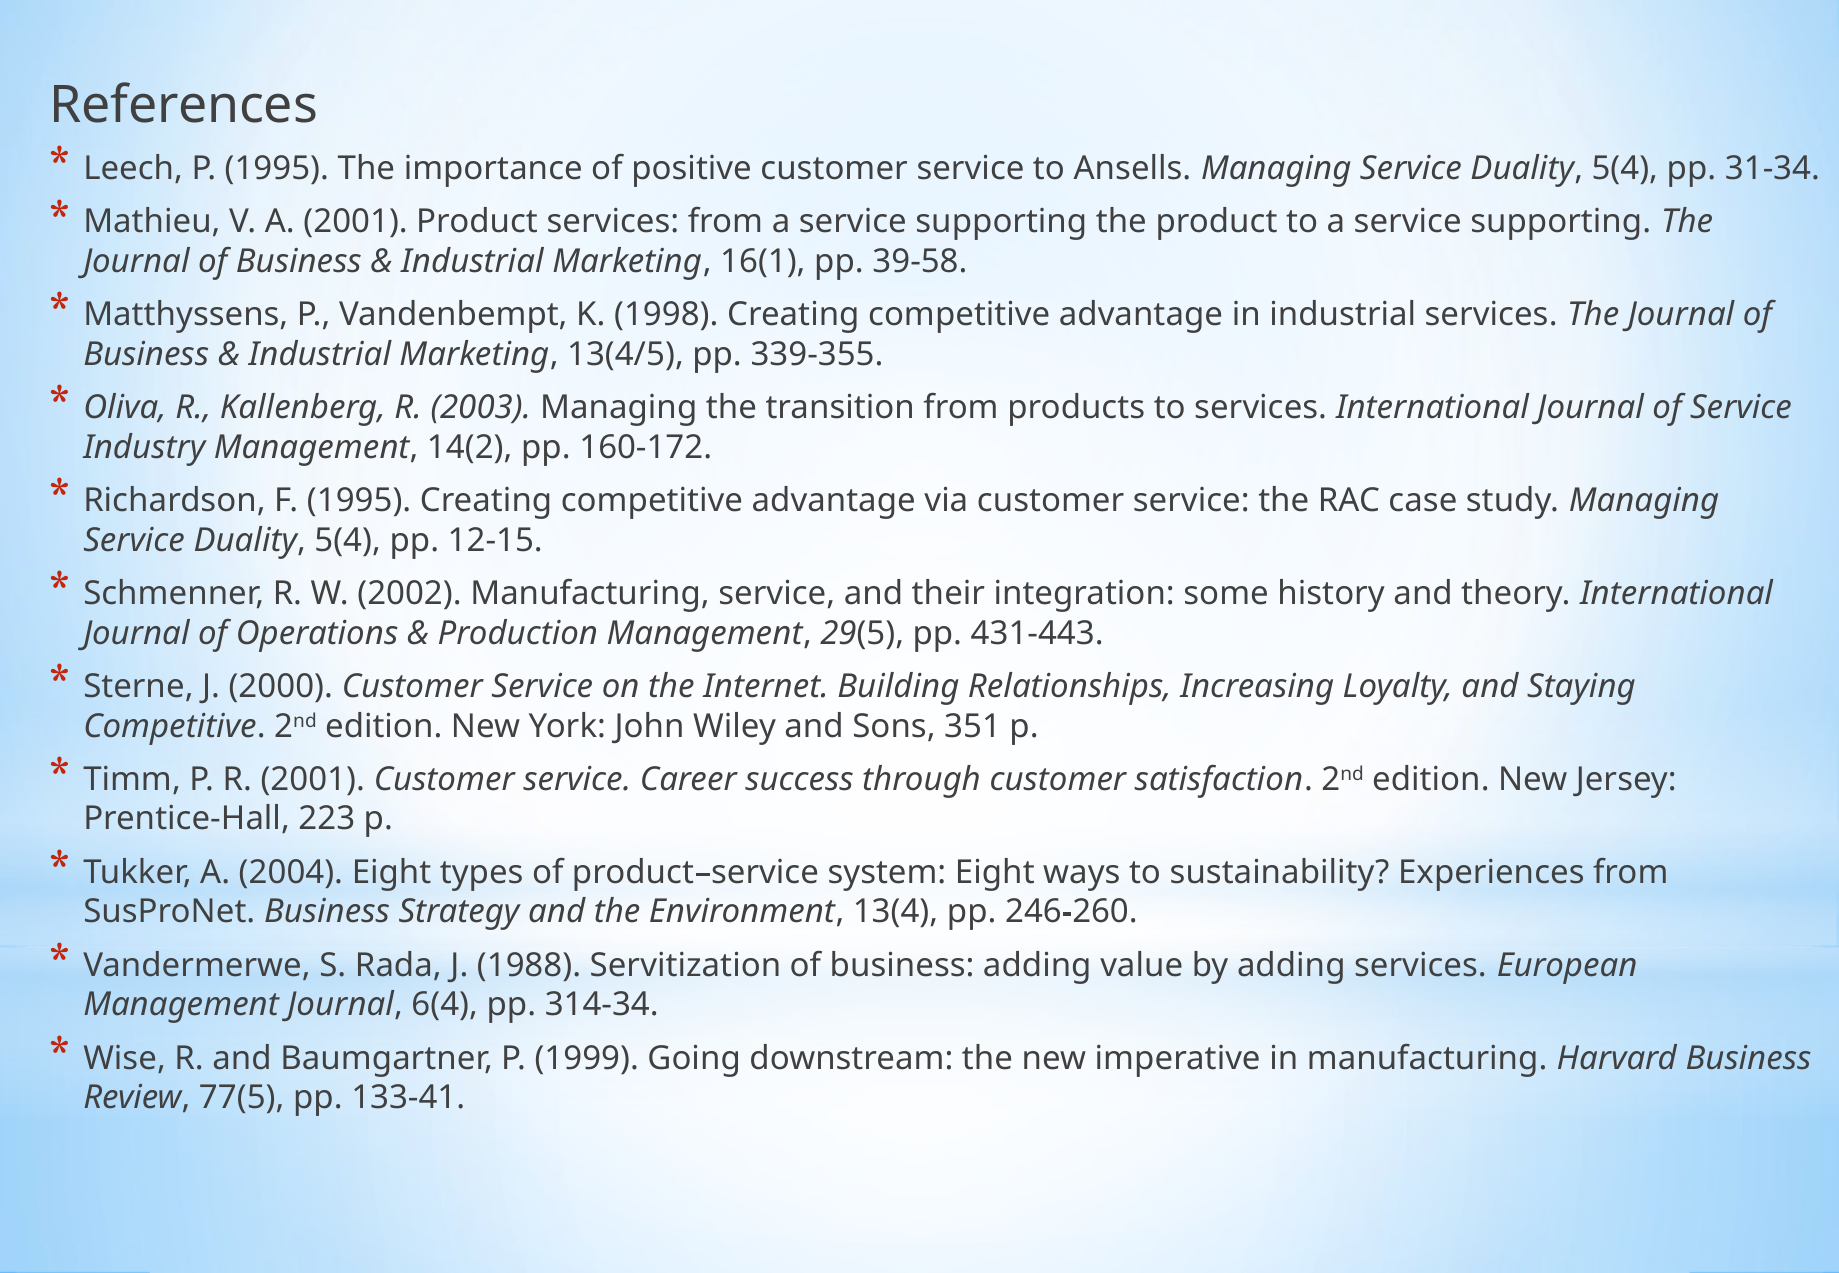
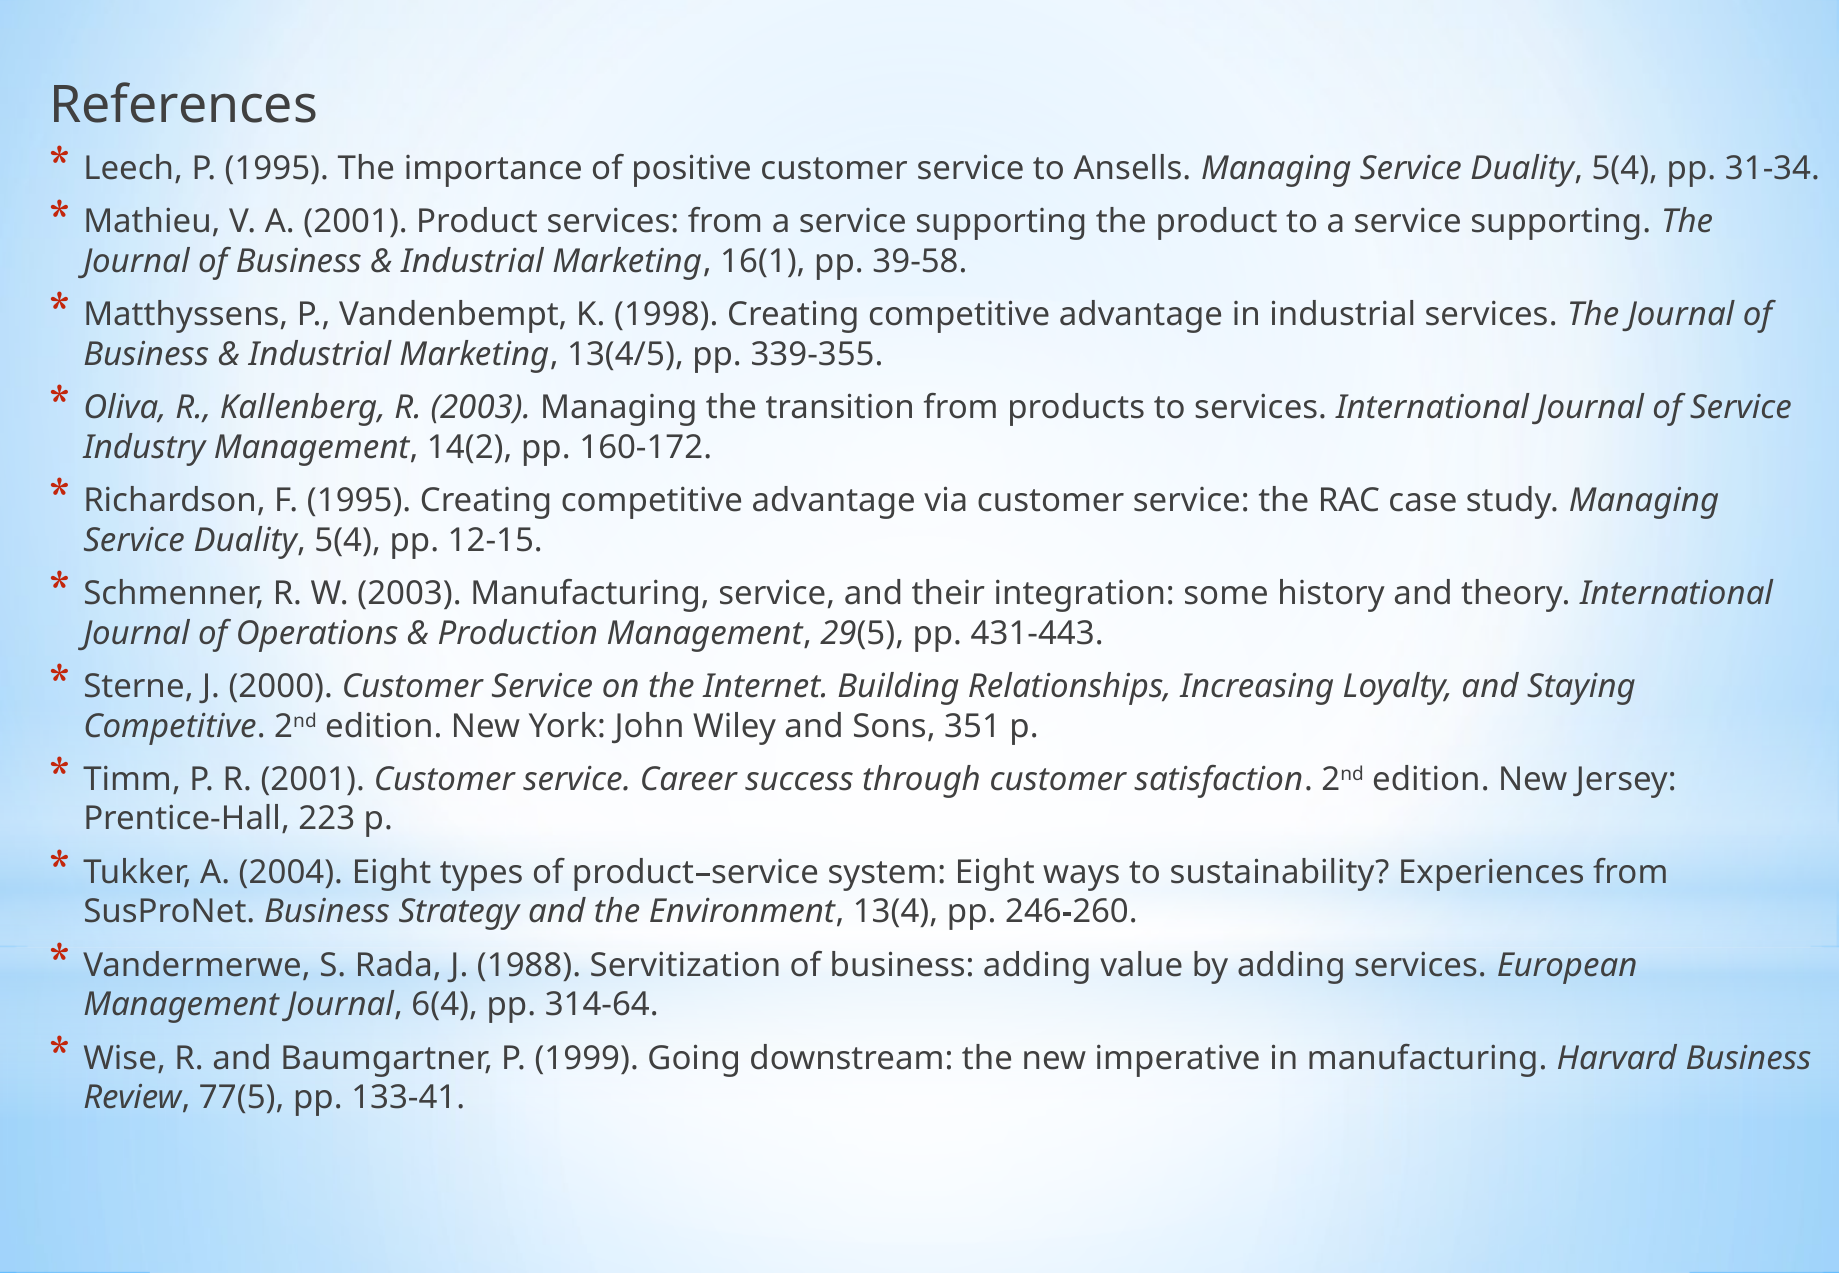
W 2002: 2002 -> 2003
314-34: 314-34 -> 314-64
